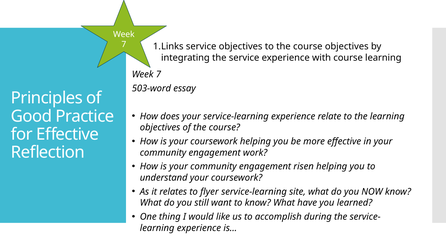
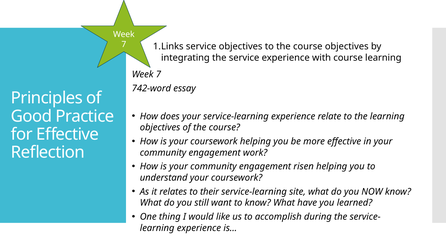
503-word: 503-word -> 742-word
flyer: flyer -> their
